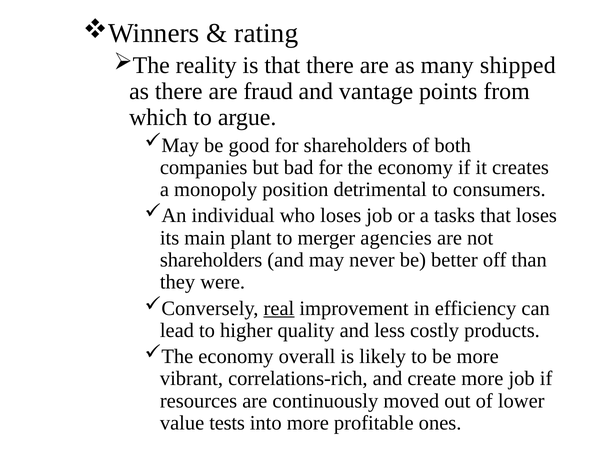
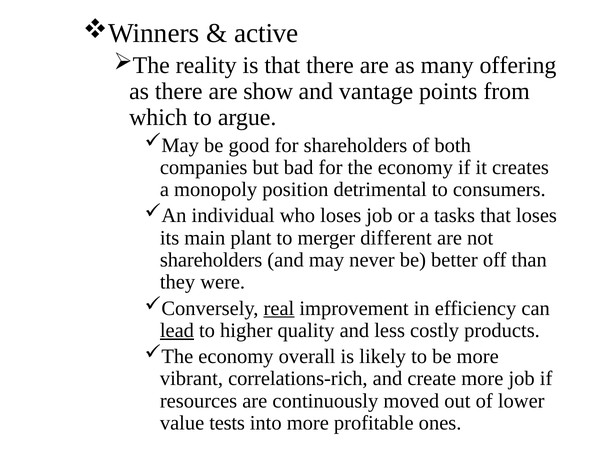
rating: rating -> active
shipped: shipped -> offering
fraud: fraud -> show
agencies: agencies -> different
lead underline: none -> present
